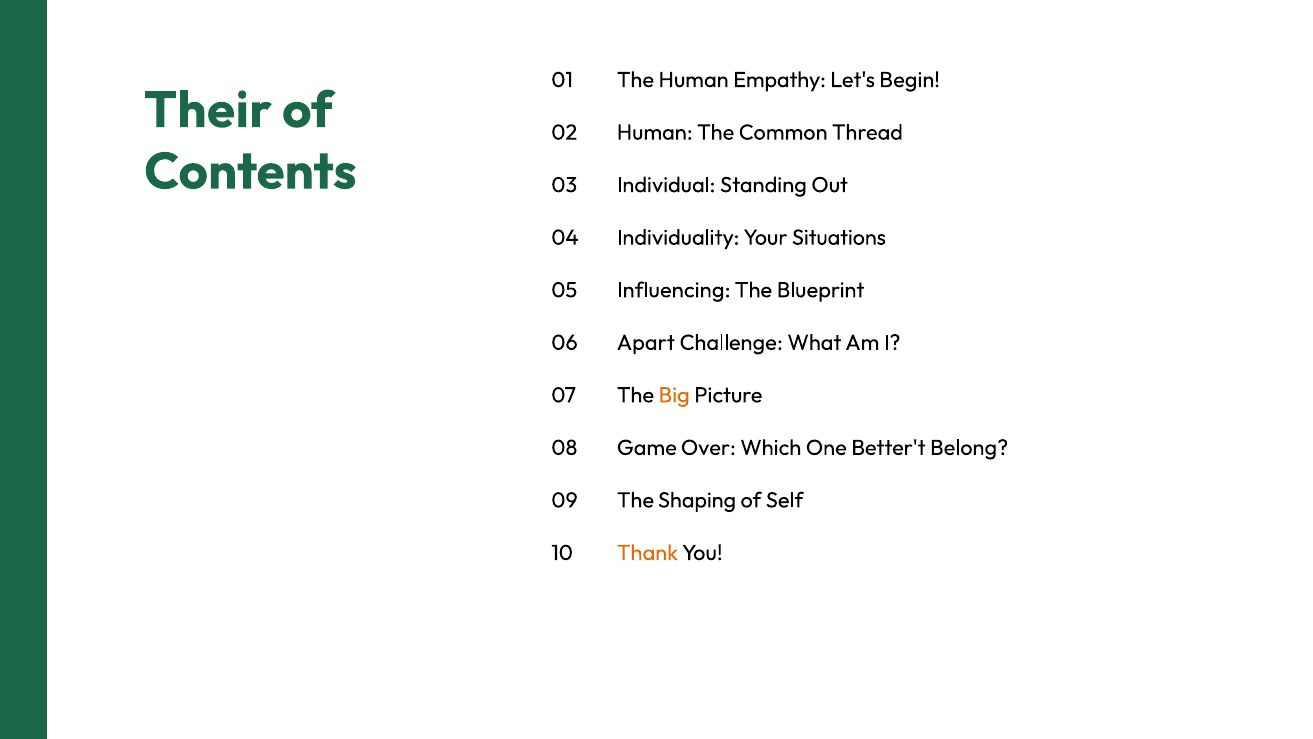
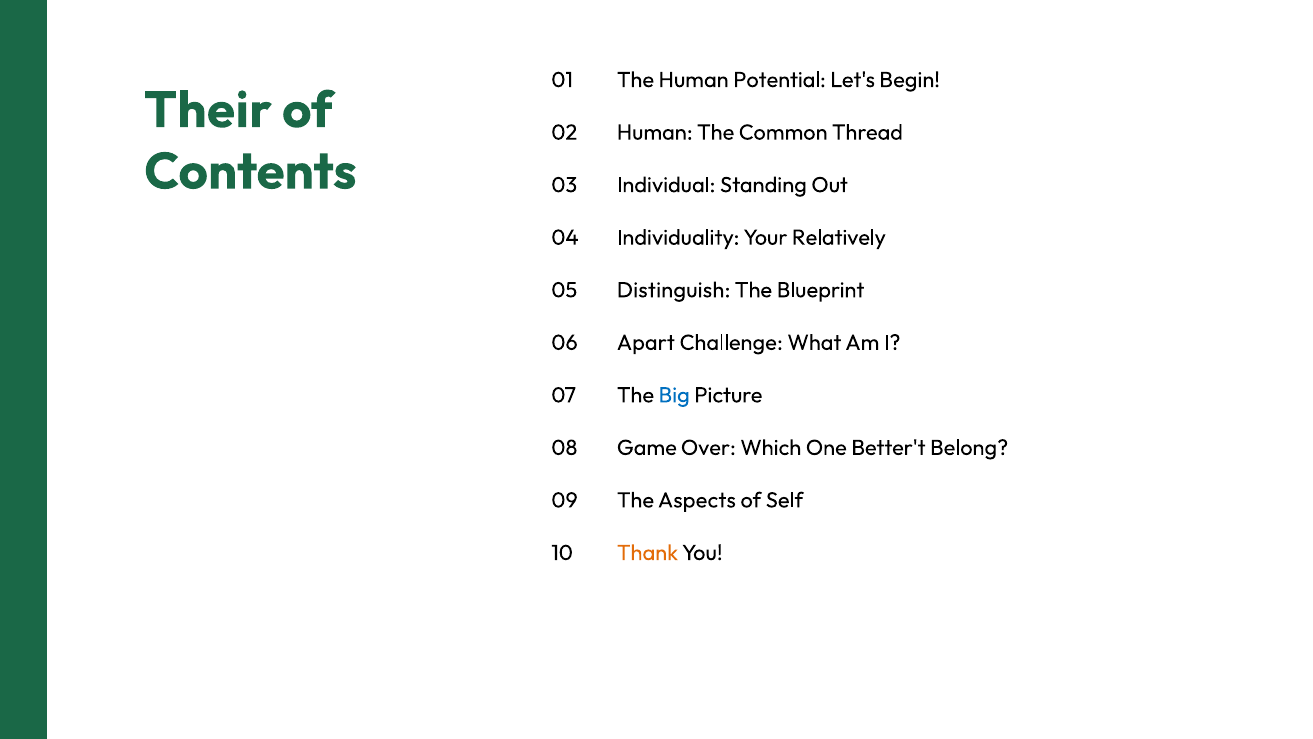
Empathy: Empathy -> Potential
Situations: Situations -> Relatively
Influencing: Influencing -> Distinguish
Big colour: orange -> blue
Shaping: Shaping -> Aspects
